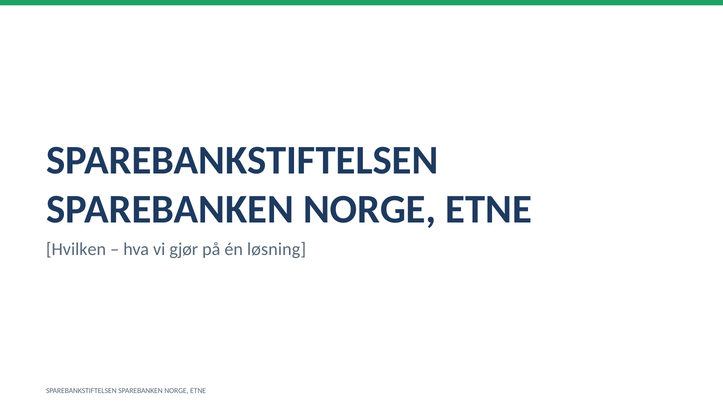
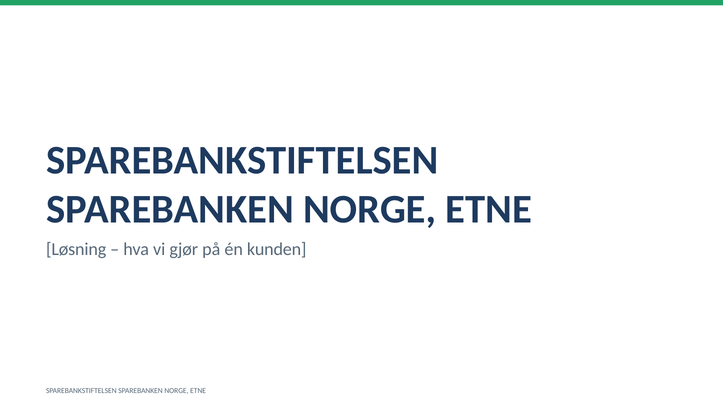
Hvilken: Hvilken -> Løsning
løsning: løsning -> kunden
